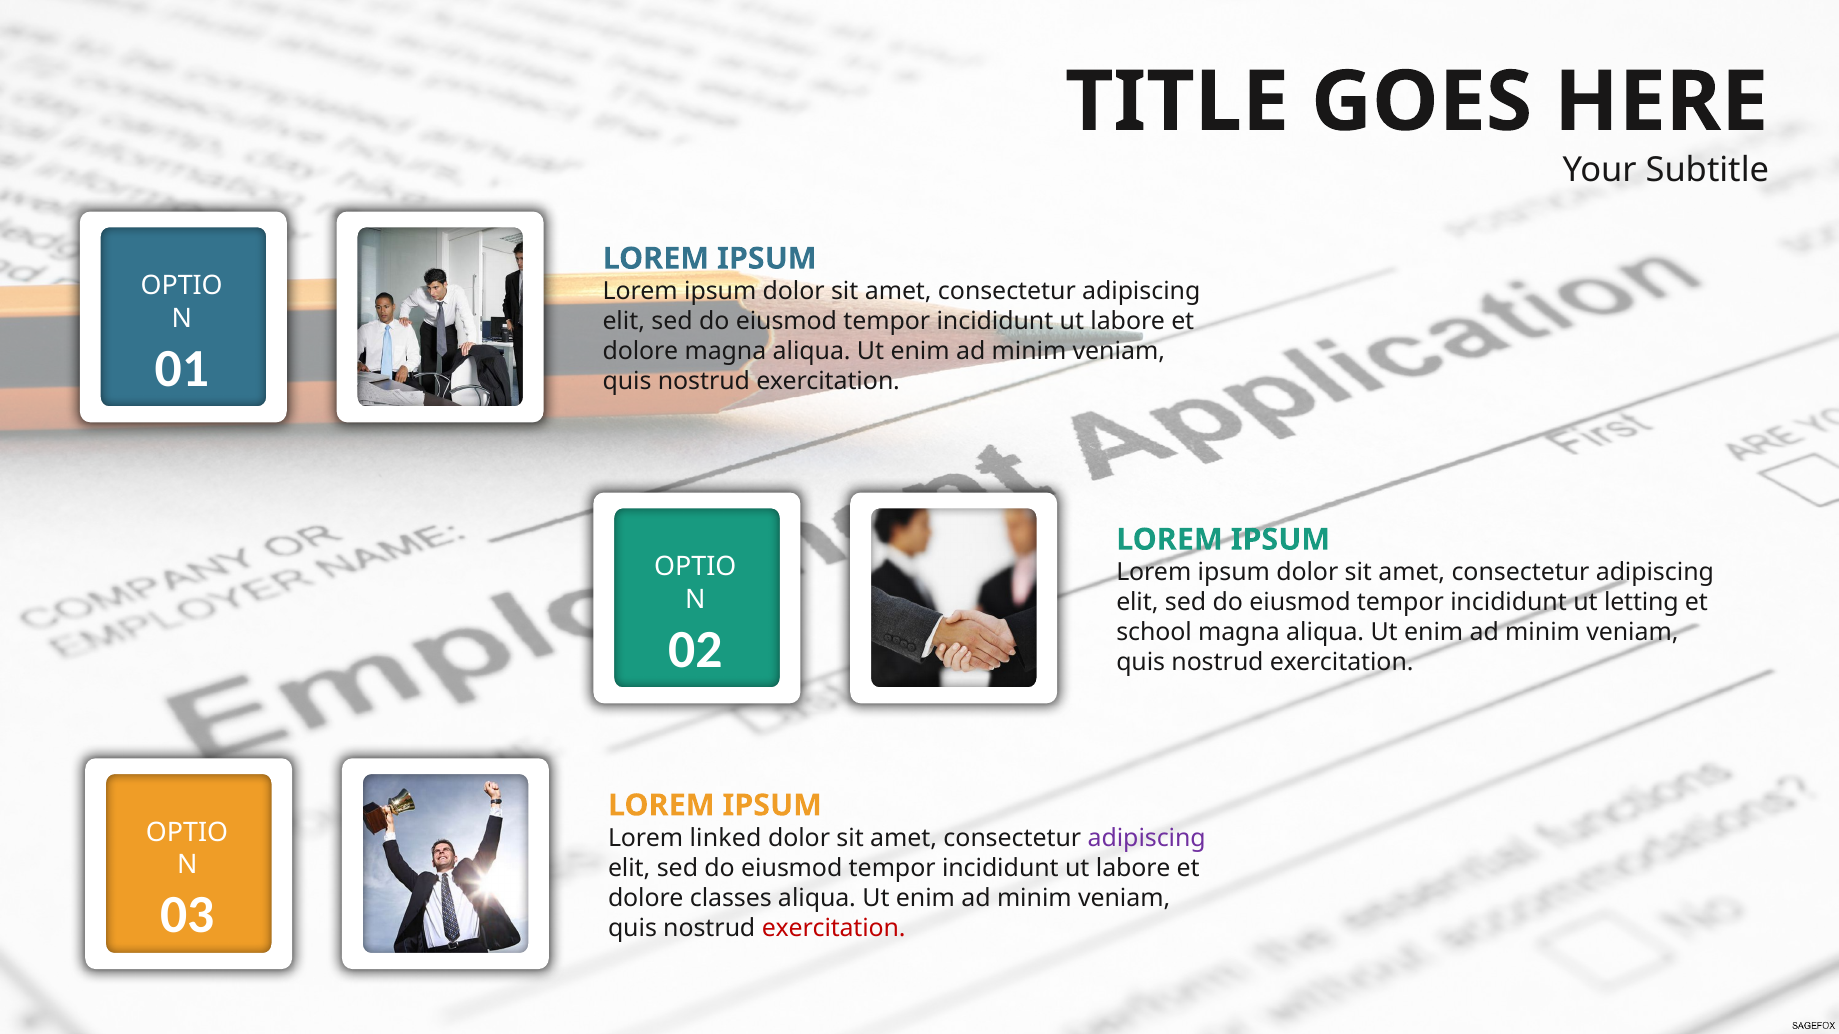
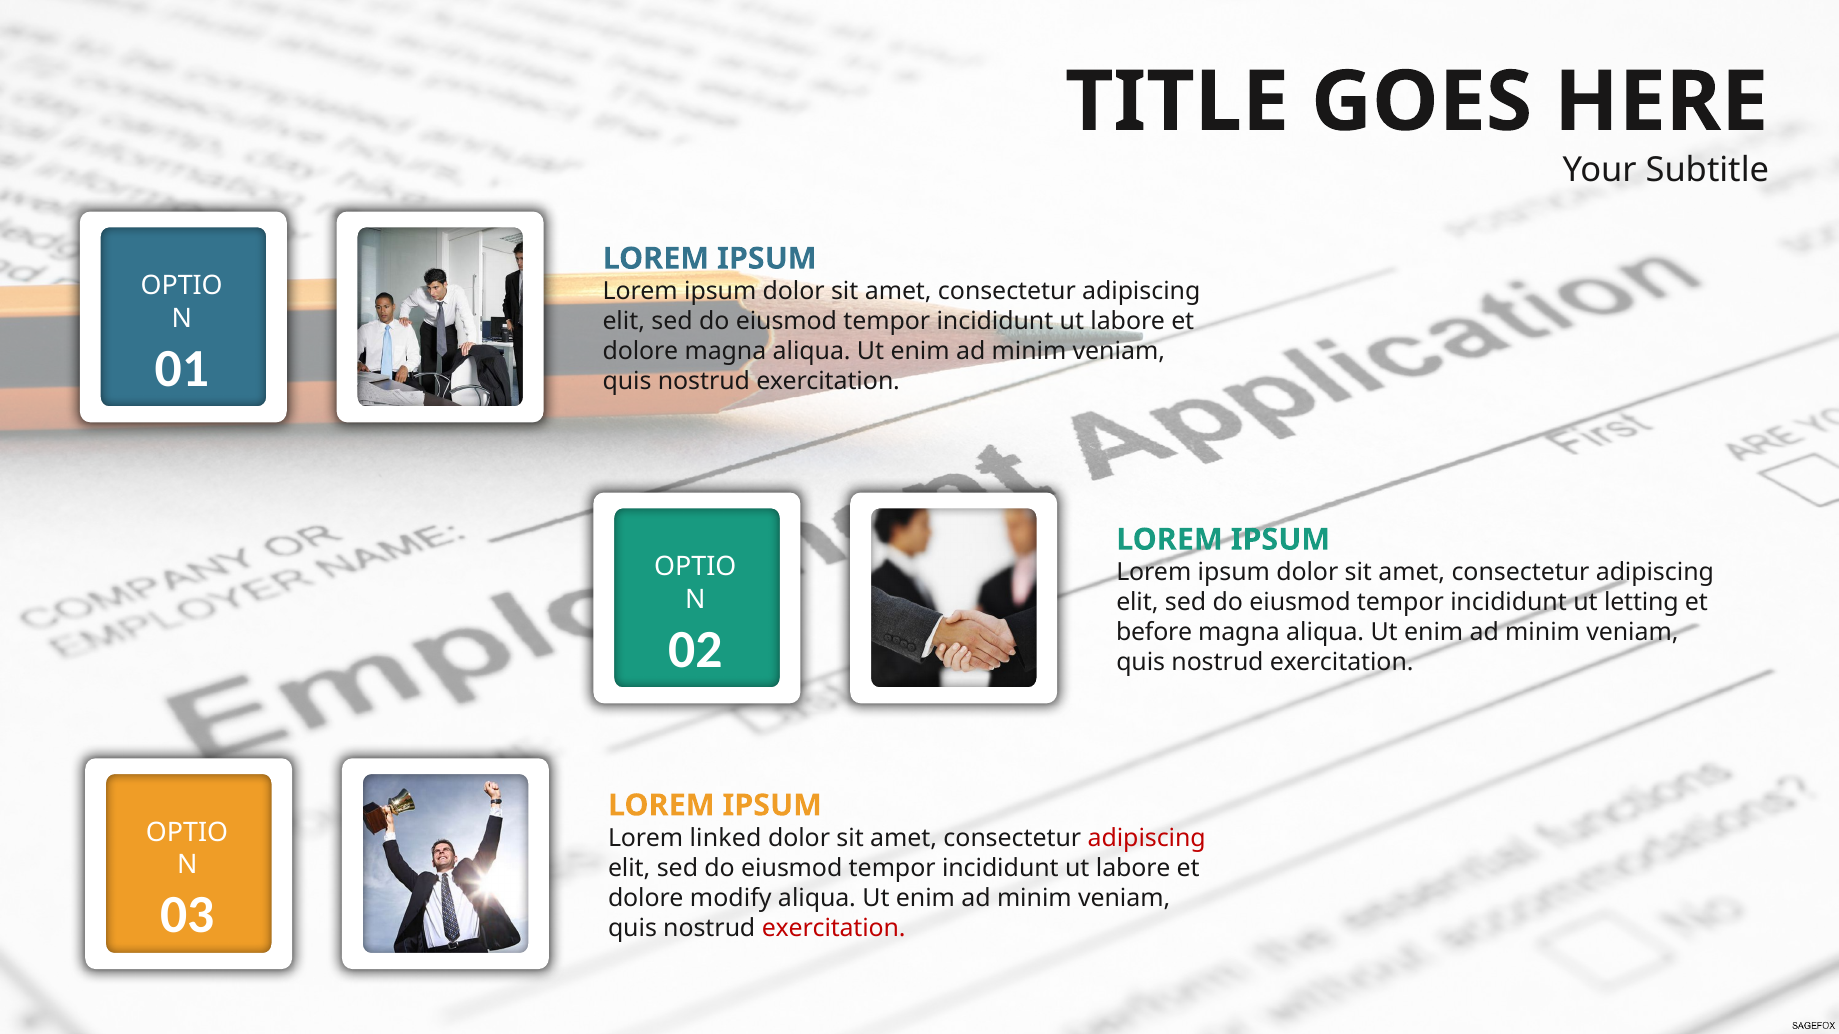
school: school -> before
adipiscing at (1147, 839) colour: purple -> red
classes: classes -> modify
